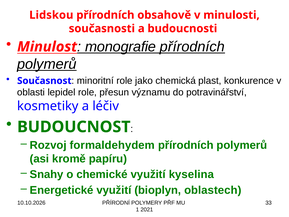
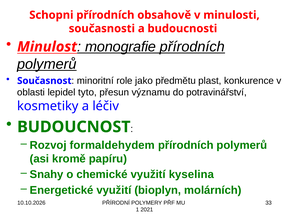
Lidskou: Lidskou -> Schopni
chemická: chemická -> předmětu
lepidel role: role -> tyto
oblastech: oblastech -> molárních
